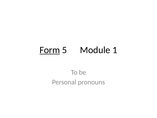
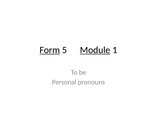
Module underline: none -> present
